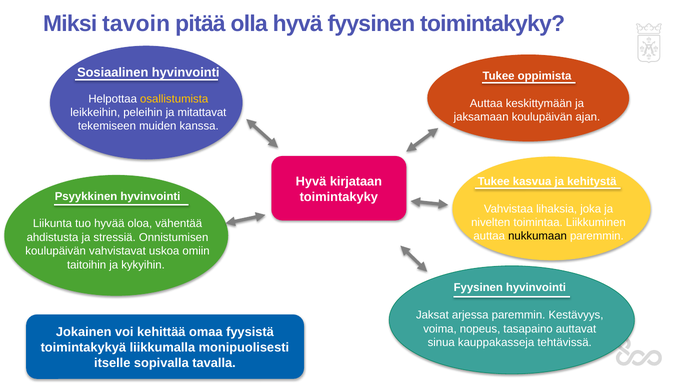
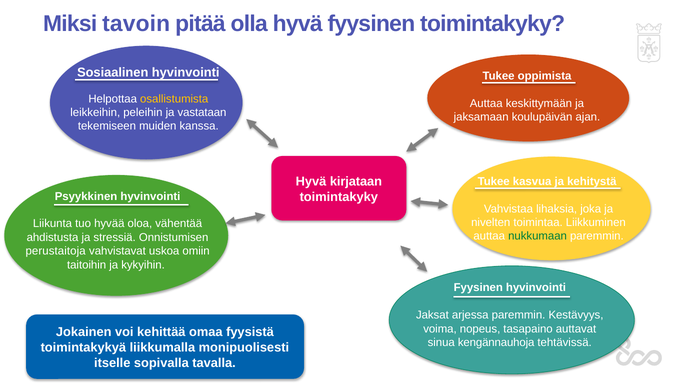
mitattavat: mitattavat -> vastataan
nukkumaan colour: black -> green
koulupäivän at (56, 251): koulupäivän -> perustaitoja
kauppakasseja: kauppakasseja -> kengännauhoja
